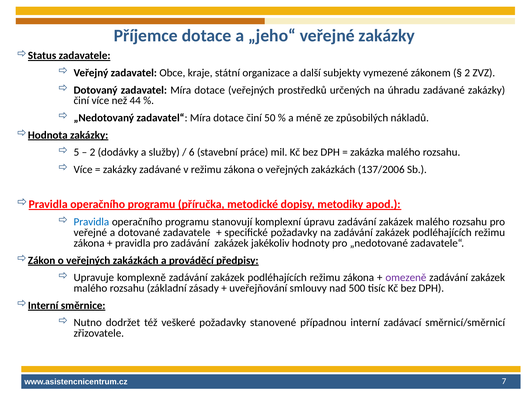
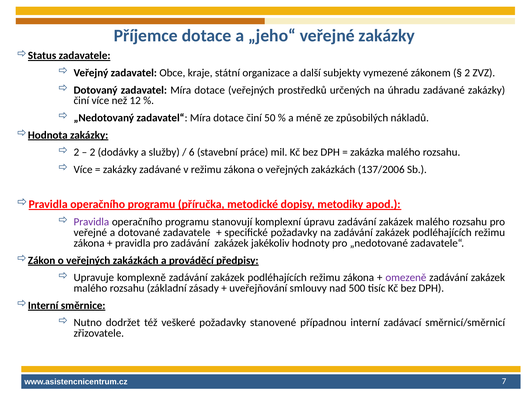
44: 44 -> 12
5 at (76, 152): 5 -> 2
Pravidla at (91, 222) colour: blue -> purple
